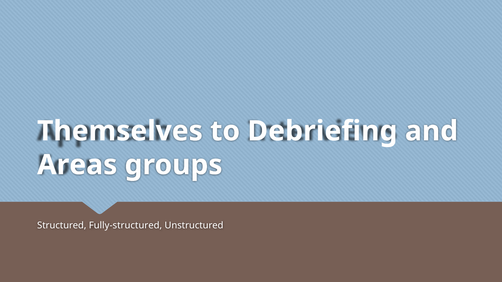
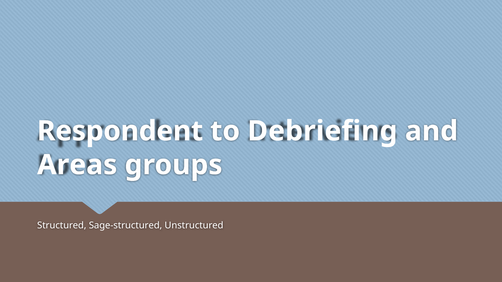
Themselves: Themselves -> Respondent
Fully-structured: Fully-structured -> Sage-structured
